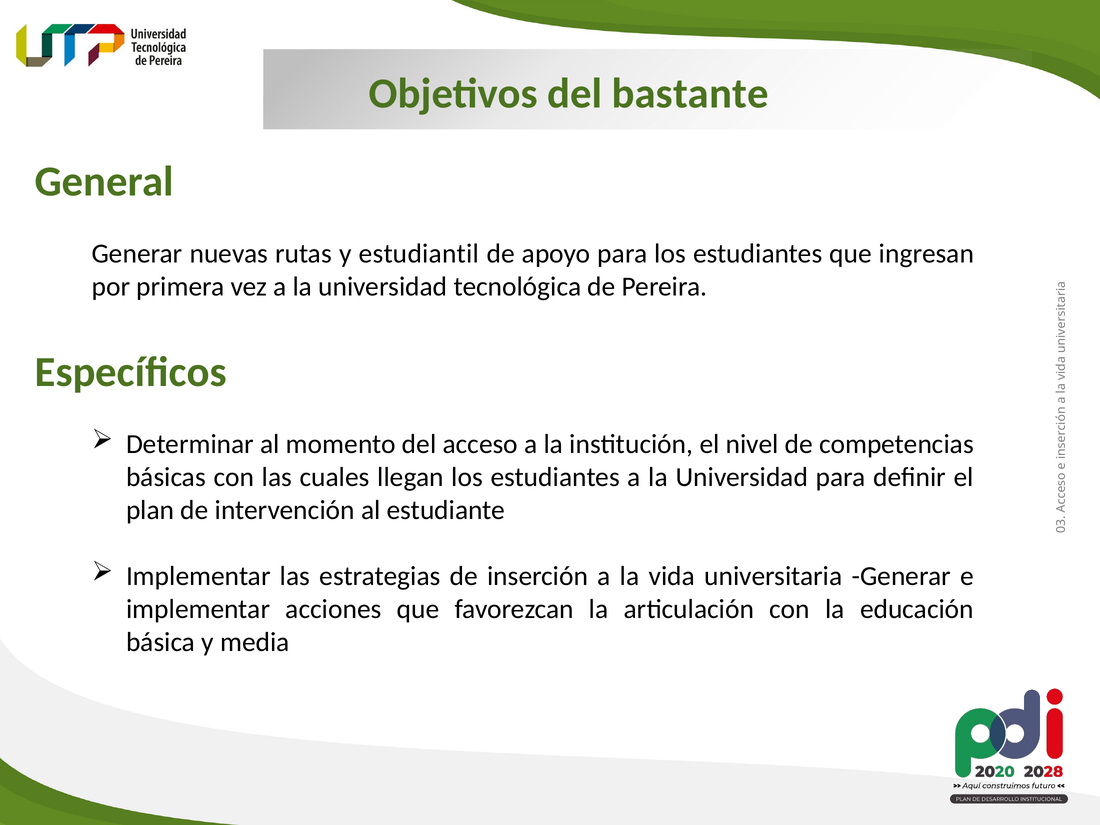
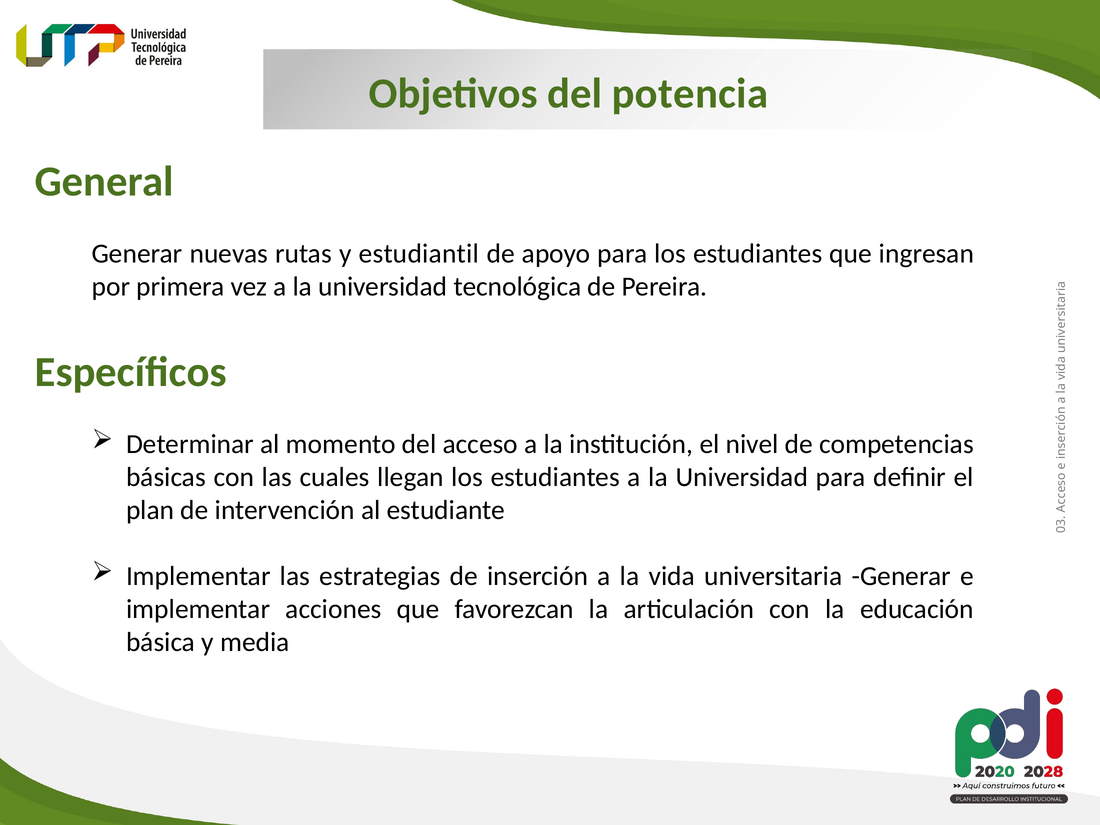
bastante: bastante -> potencia
